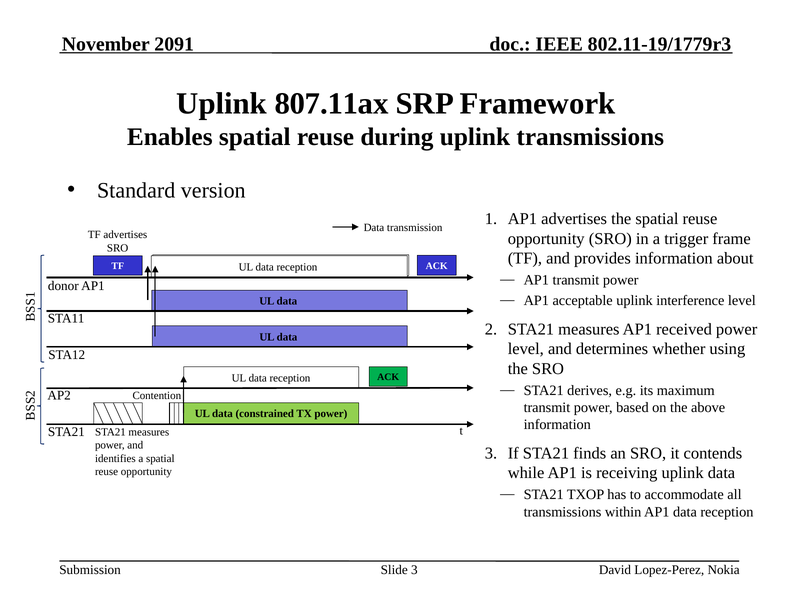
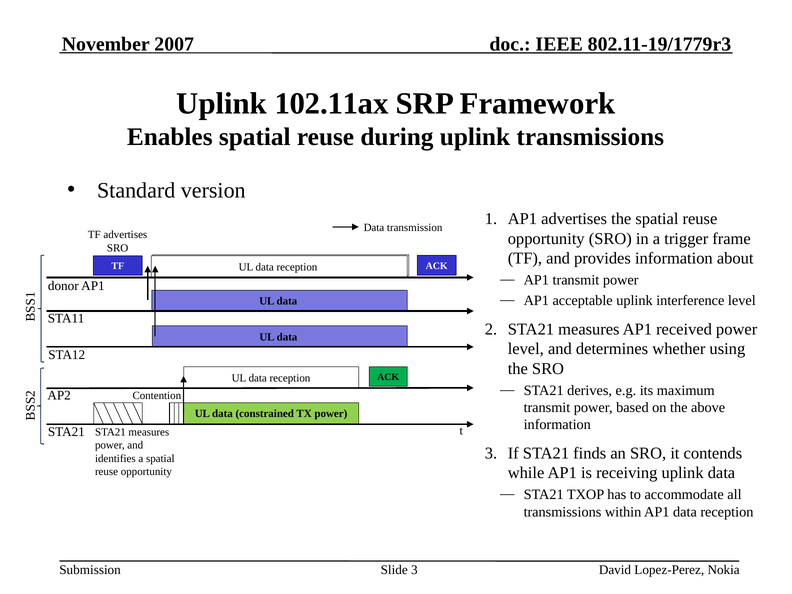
2091: 2091 -> 2007
807.11ax: 807.11ax -> 102.11ax
